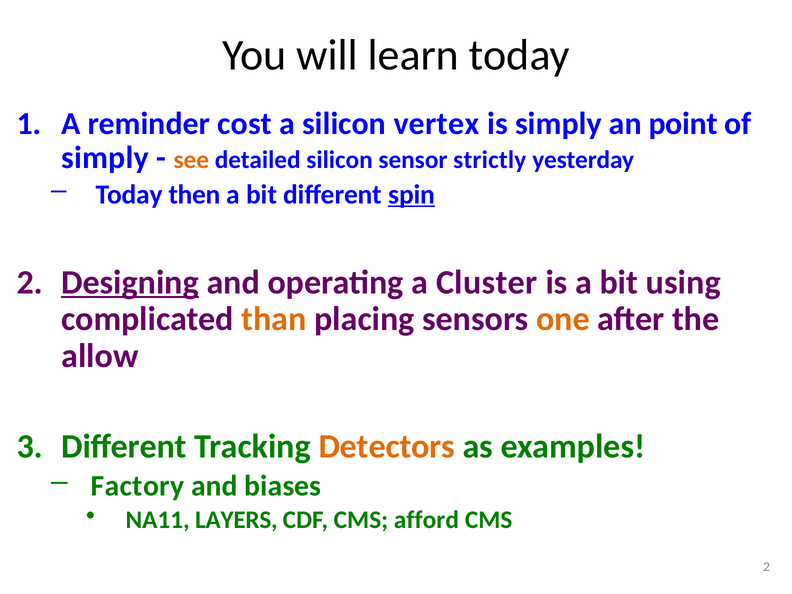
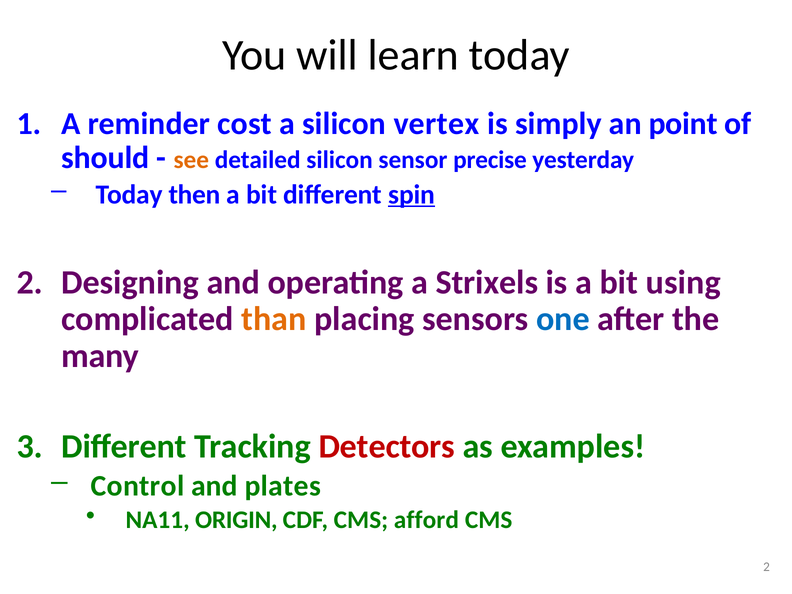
simply at (105, 158): simply -> should
strictly: strictly -> precise
Designing underline: present -> none
Cluster: Cluster -> Strixels
one colour: orange -> blue
allow: allow -> many
Detectors colour: orange -> red
Factory: Factory -> Control
biases: biases -> plates
LAYERS: LAYERS -> ORIGIN
